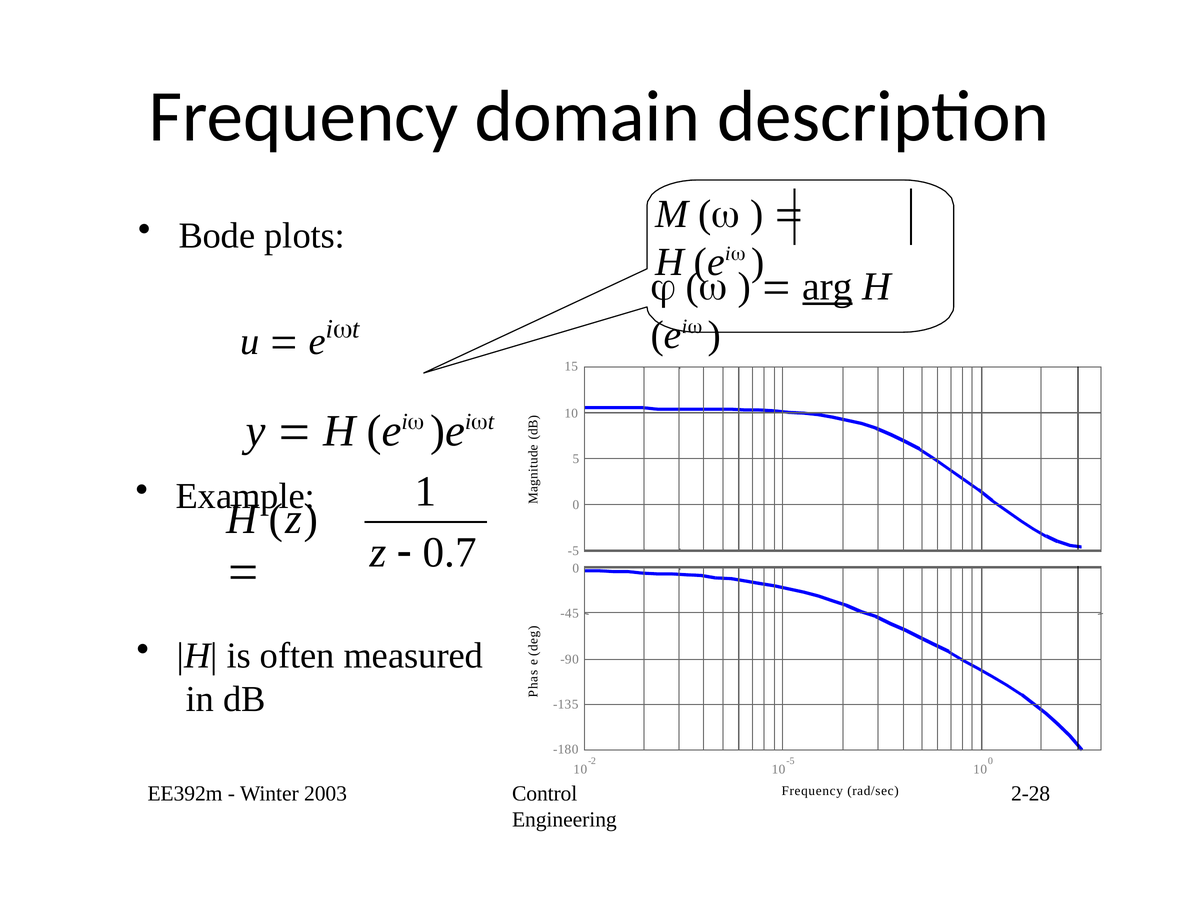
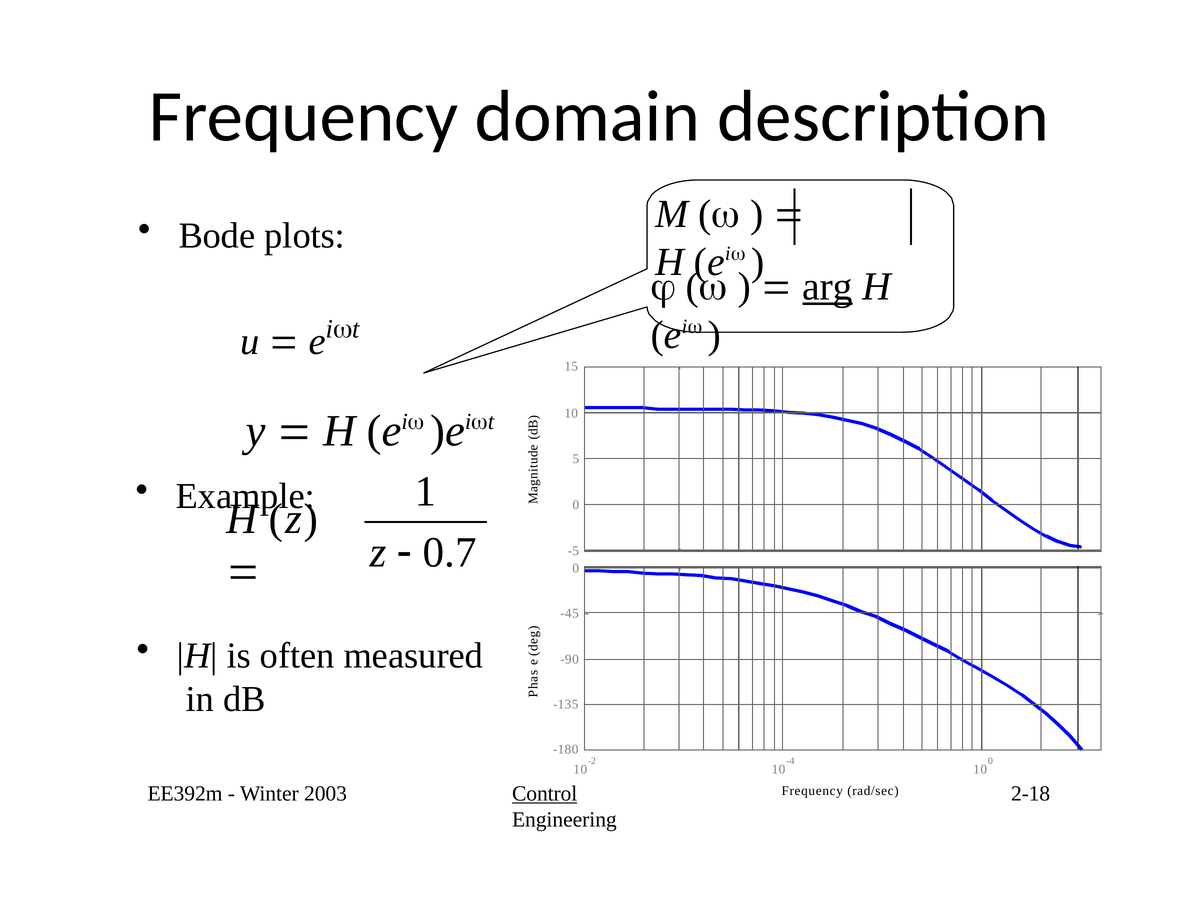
-5 at (790, 761): -5 -> -4
Control underline: none -> present
2-28: 2-28 -> 2-18
